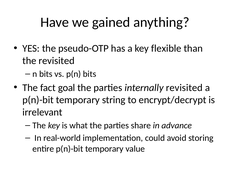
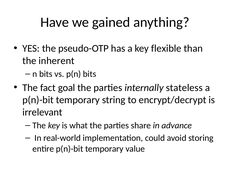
the revisited: revisited -> inherent
internally revisited: revisited -> stateless
